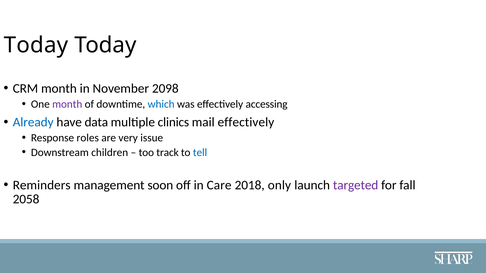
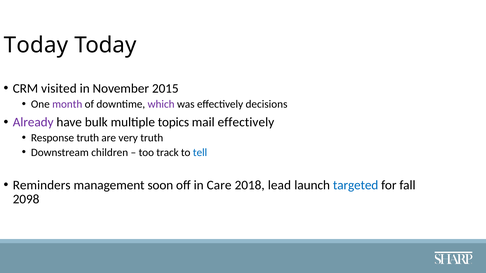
CRM month: month -> visited
2098: 2098 -> 2015
which colour: blue -> purple
accessing: accessing -> decisions
Already colour: blue -> purple
data: data -> bulk
clinics: clinics -> topics
Response roles: roles -> truth
very issue: issue -> truth
only: only -> lead
targeted colour: purple -> blue
2058: 2058 -> 2098
